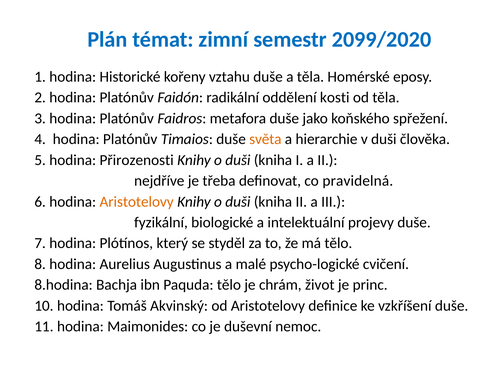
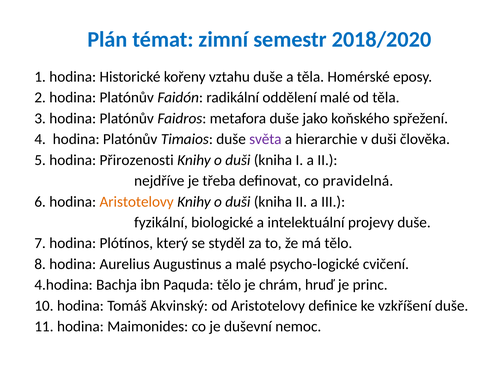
2099/2020: 2099/2020 -> 2018/2020
oddělení kosti: kosti -> malé
světa colour: orange -> purple
8.hodina: 8.hodina -> 4.hodina
život: život -> hruď
